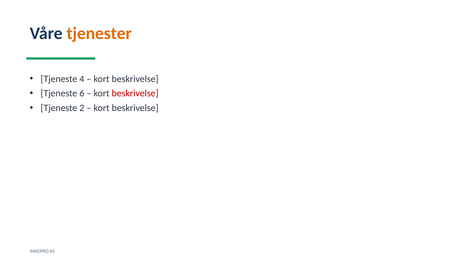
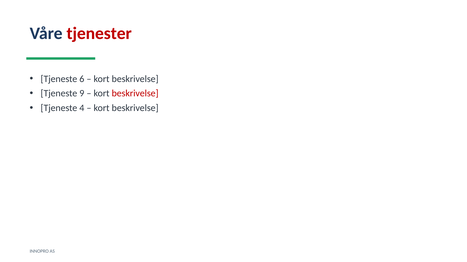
tjenester colour: orange -> red
4: 4 -> 6
6: 6 -> 9
2: 2 -> 4
